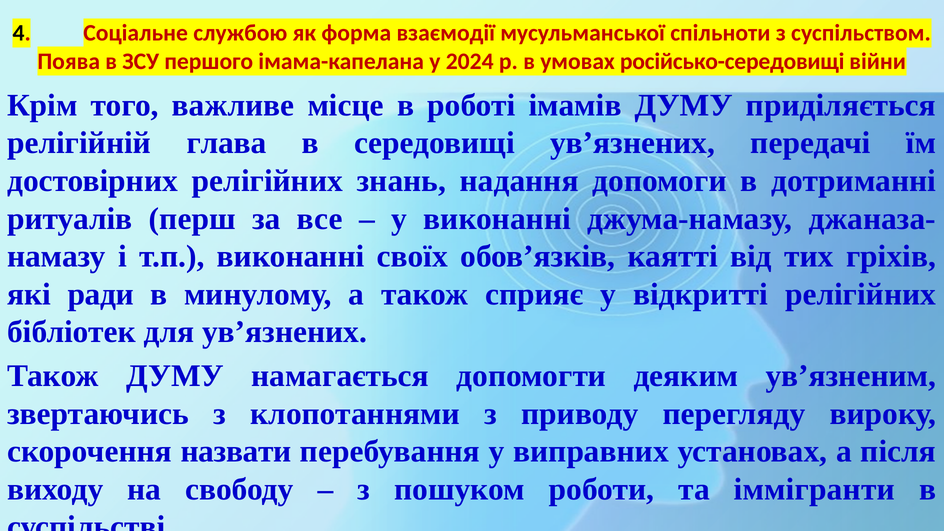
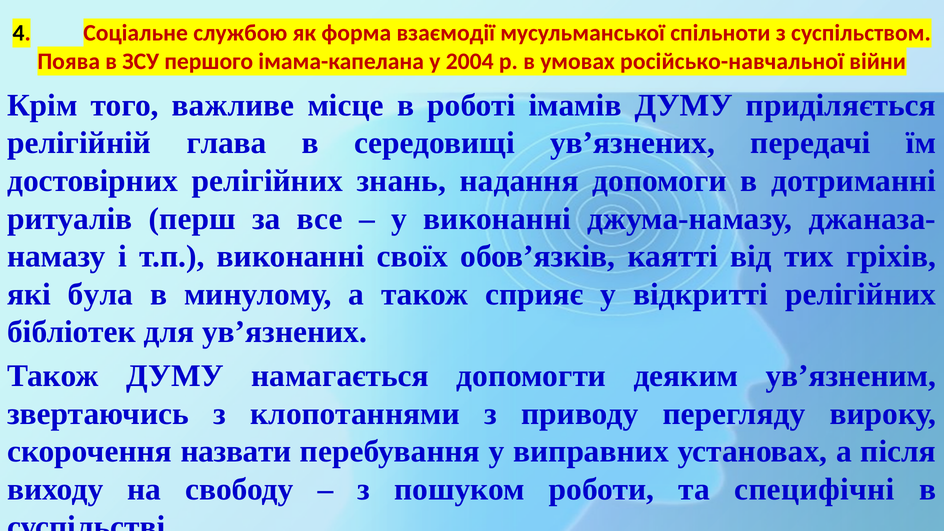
2024: 2024 -> 2004
російсько-середовищі: російсько-середовищі -> російсько-навчальної
ради: ради -> була
іммігранти: іммігранти -> специфічні
